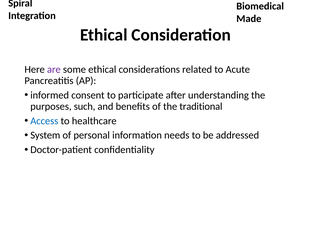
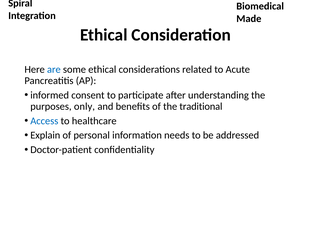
are colour: purple -> blue
such: such -> only
System: System -> Explain
